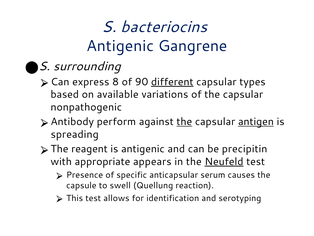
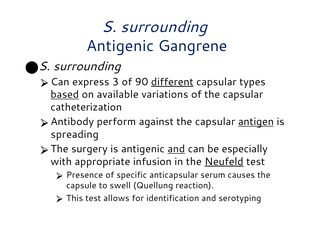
S bacteriocins: bacteriocins -> surrounding
8: 8 -> 3
based underline: none -> present
nonpathogenic: nonpathogenic -> catheterization
the at (184, 121) underline: present -> none
reagent: reagent -> surgery
and at (176, 149) underline: none -> present
precipitin: precipitin -> especially
appears: appears -> infusion
